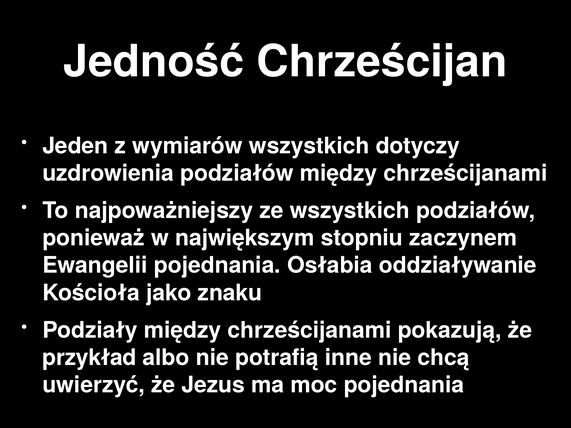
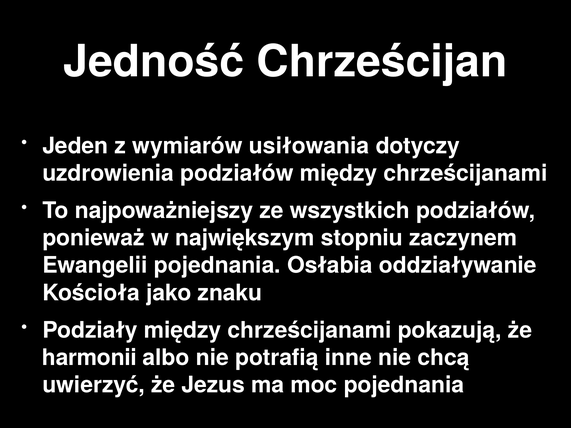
wymiarów wszystkich: wszystkich -> usiłowania
przykład: przykład -> harmonii
